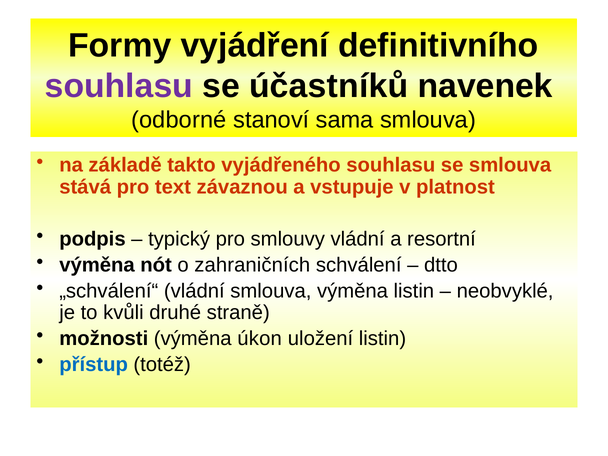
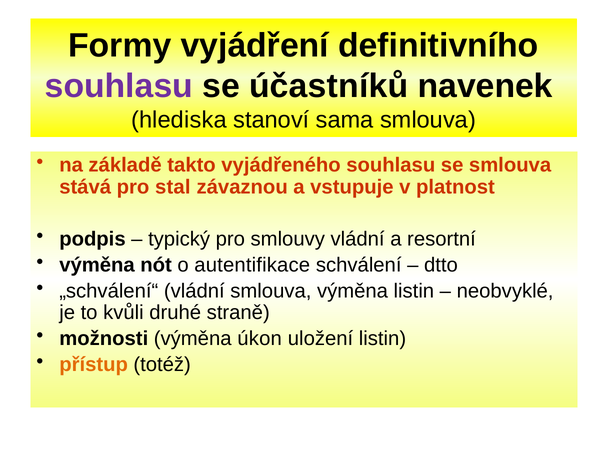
odborné: odborné -> hlediska
text: text -> stal
zahraničních: zahraničních -> autentifikace
přístup colour: blue -> orange
